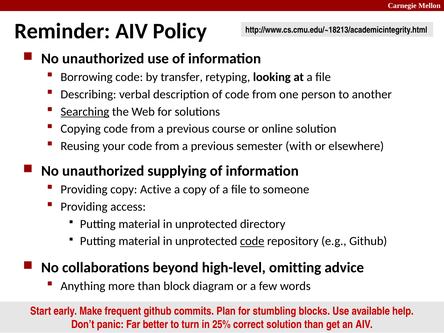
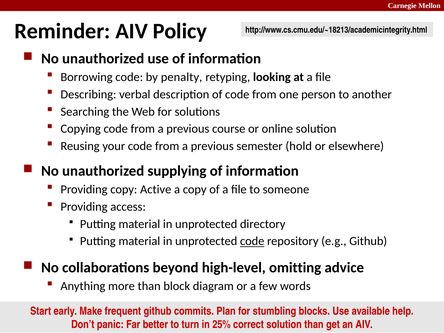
transfer: transfer -> penalty
Searching underline: present -> none
with: with -> hold
